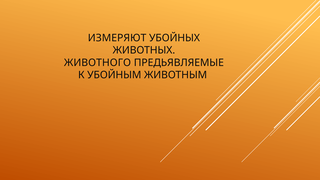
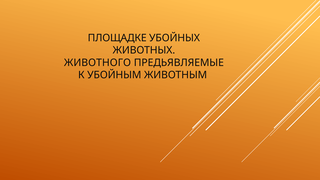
ИЗМЕРЯЮТ: ИЗМЕРЯЮТ -> ПЛОЩАДКЕ
